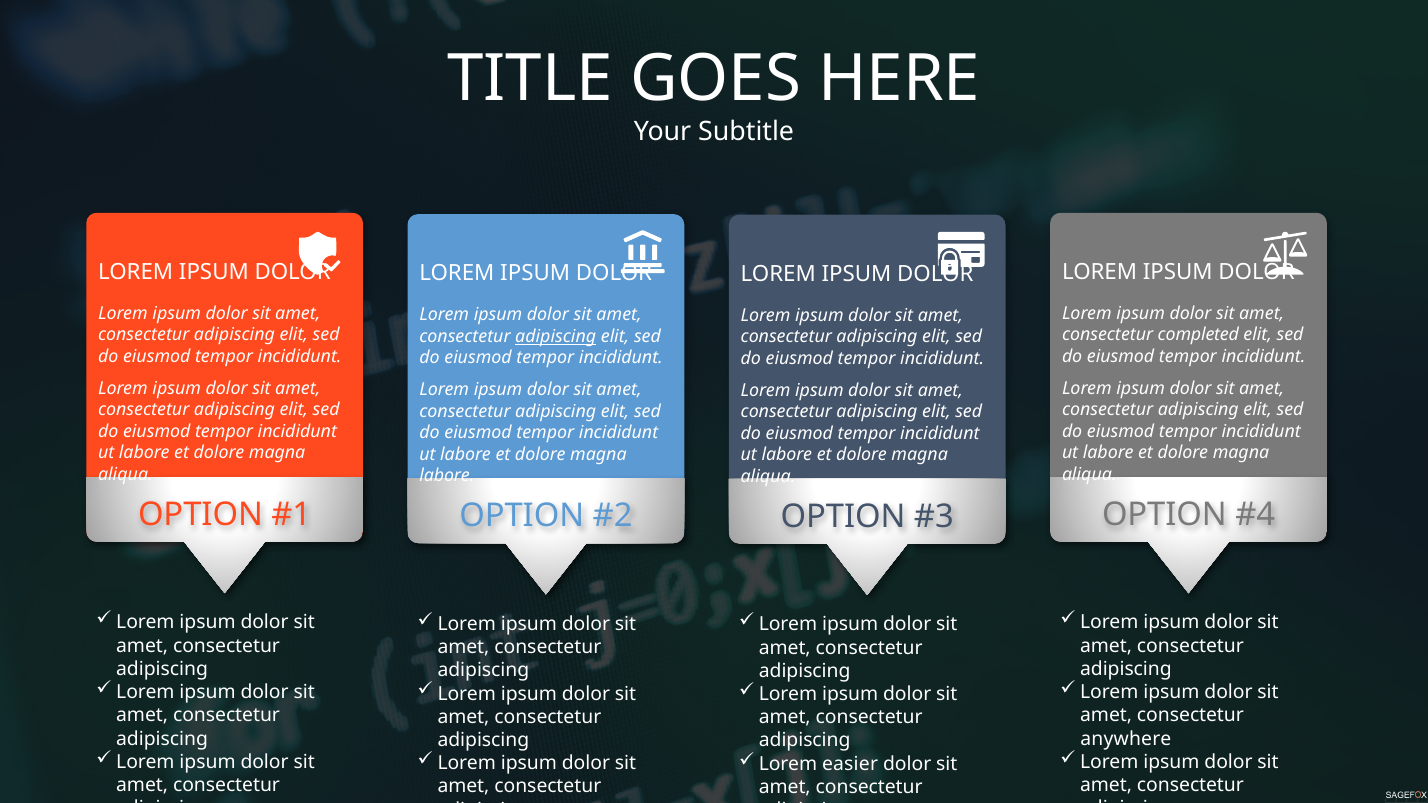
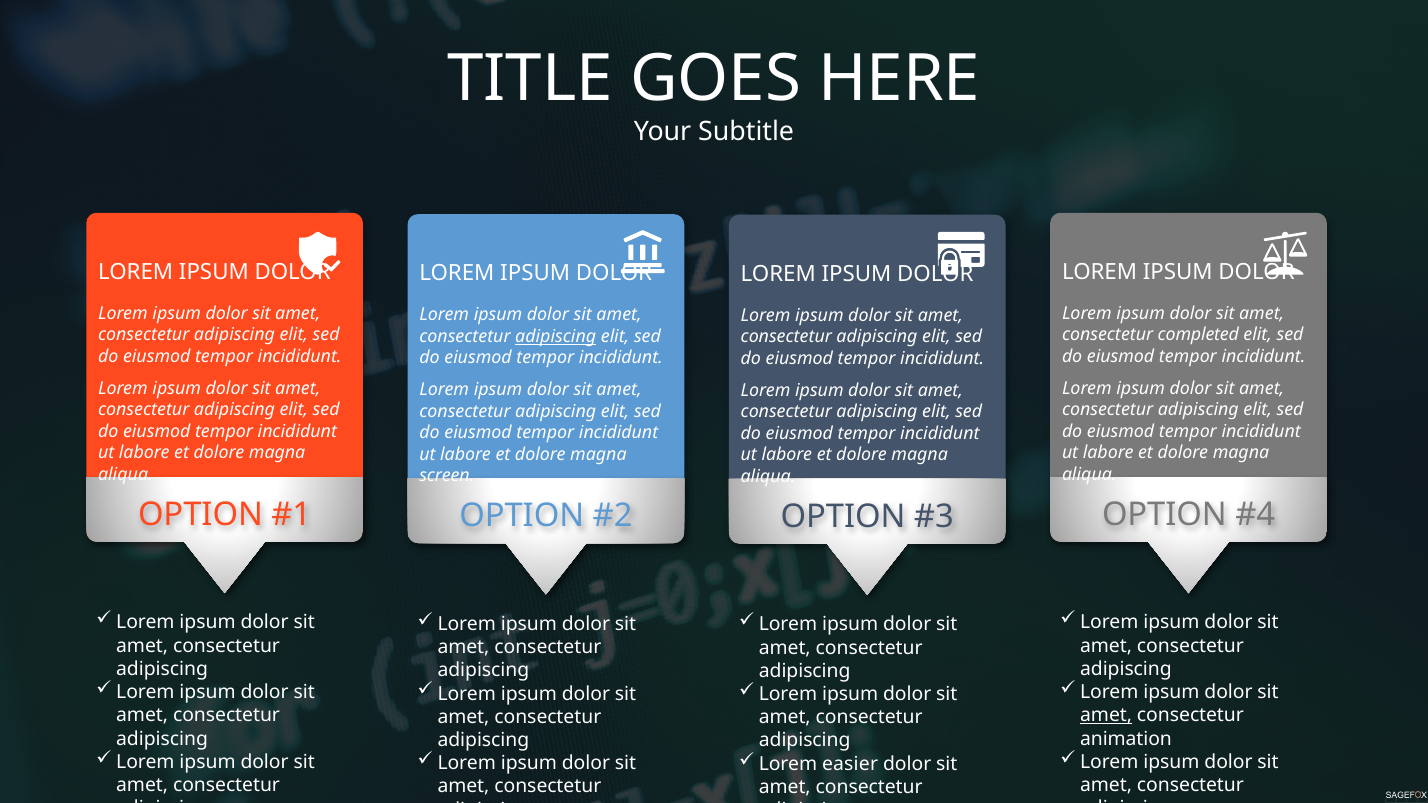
labore at (447, 476): labore -> screen
amet at (1106, 716) underline: none -> present
anywhere: anywhere -> animation
